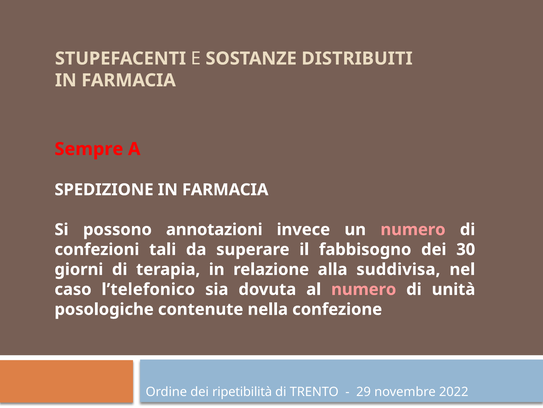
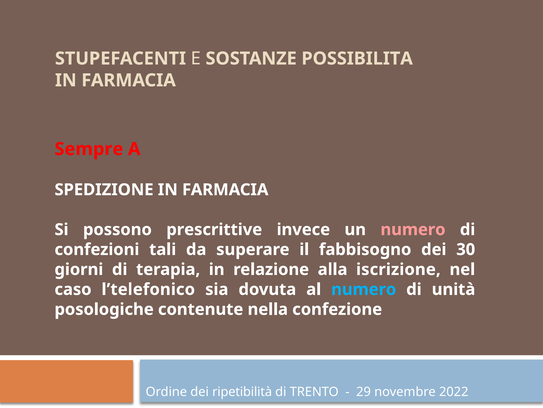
DISTRIBUITI: DISTRIBUITI -> POSSIBILITA
annotazioni: annotazioni -> prescrittive
suddivisa: suddivisa -> iscrizione
numero at (364, 289) colour: pink -> light blue
